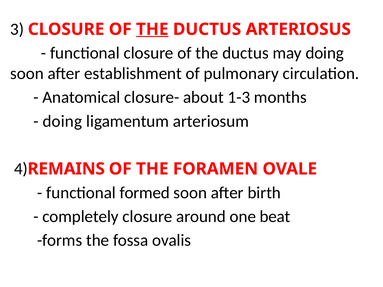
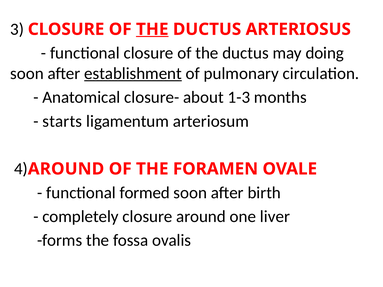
establishment underline: none -> present
doing at (62, 121): doing -> starts
REMAINS at (66, 169): REMAINS -> AROUND
beat: beat -> liver
